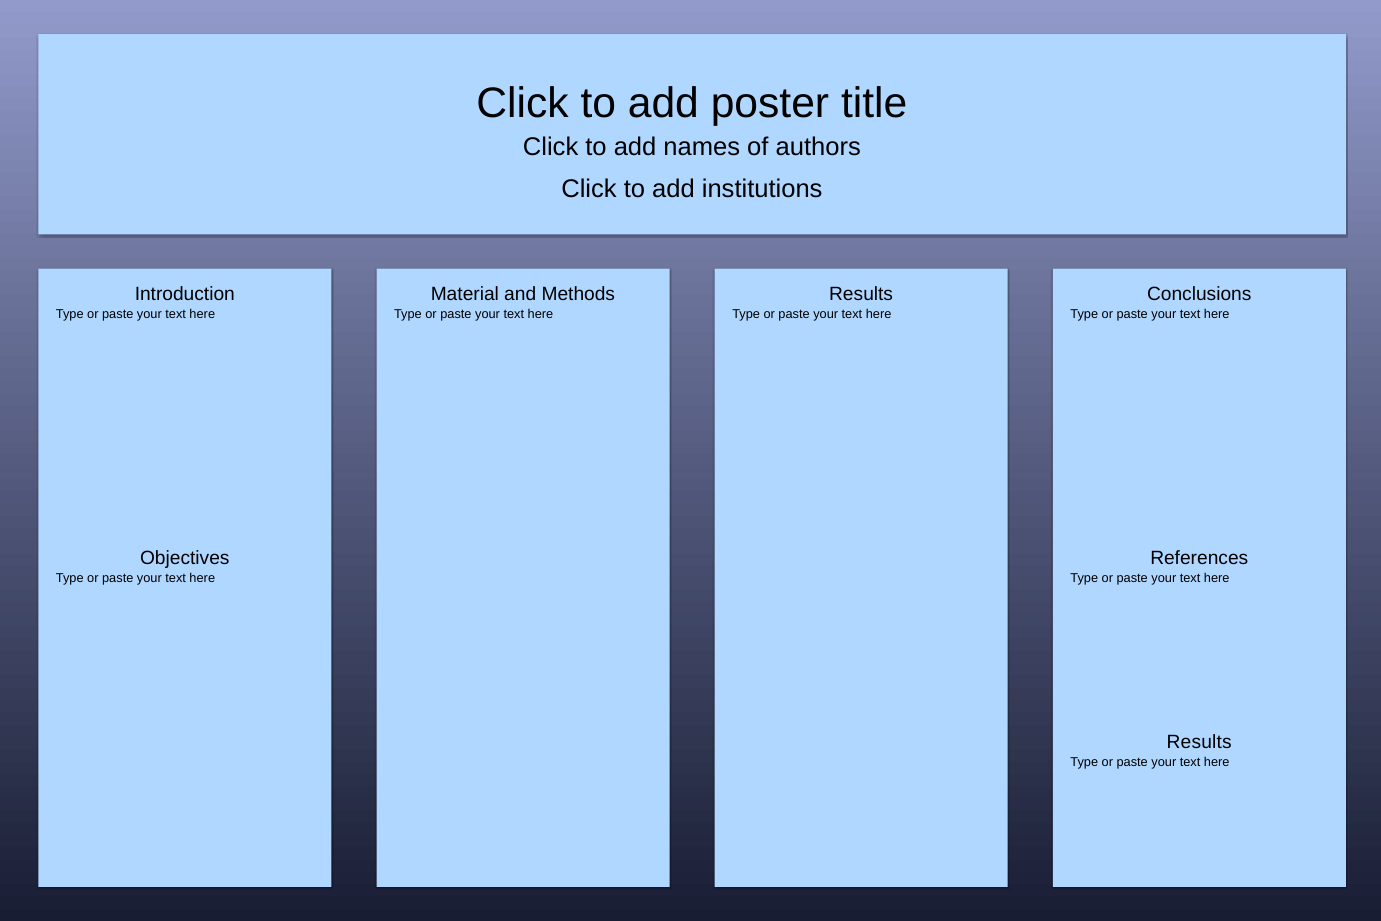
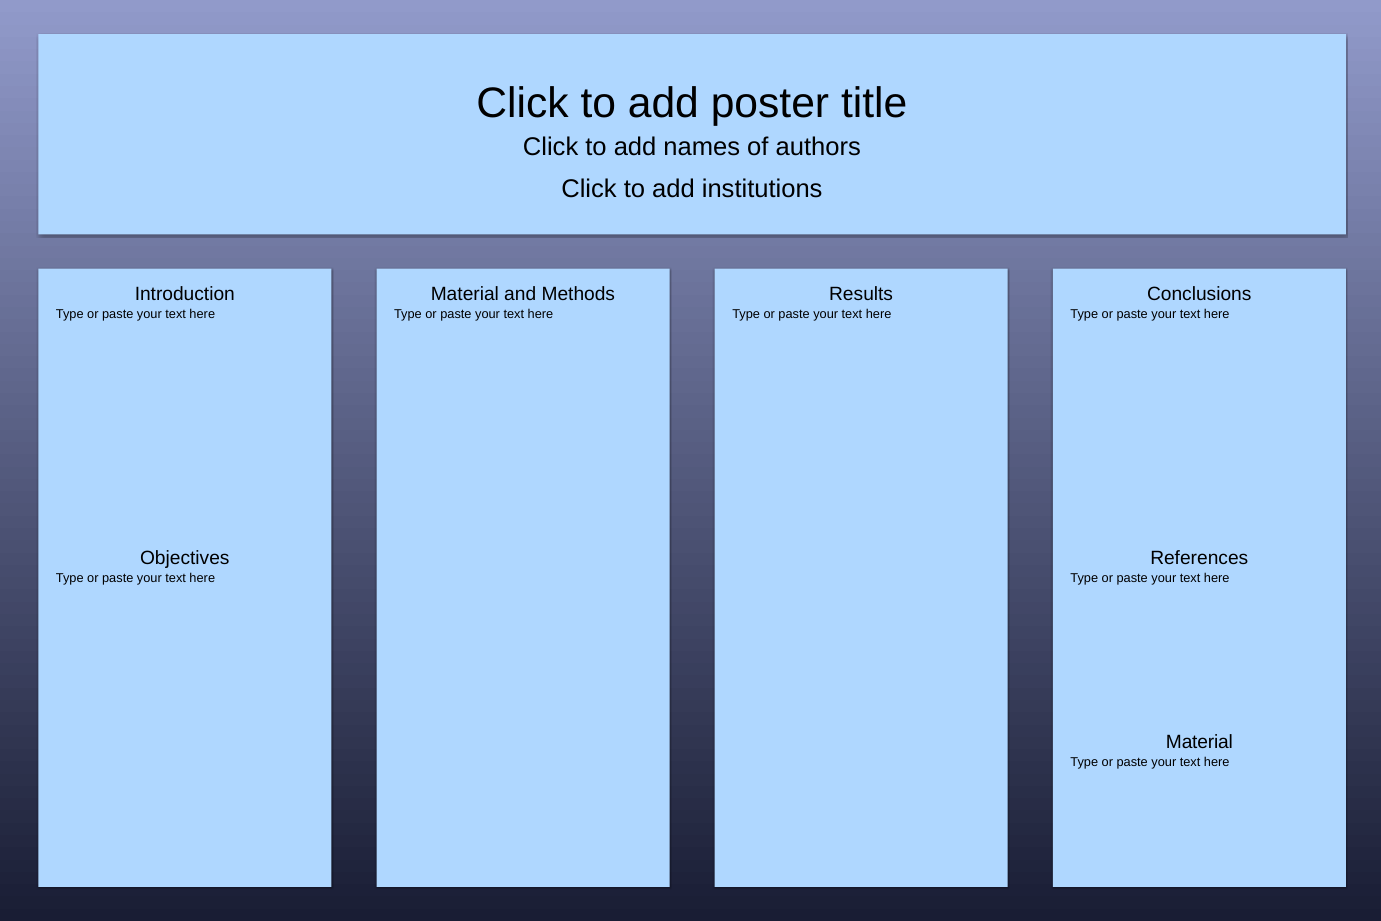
Results at (1199, 742): Results -> Material
